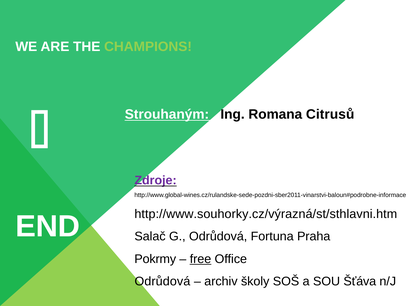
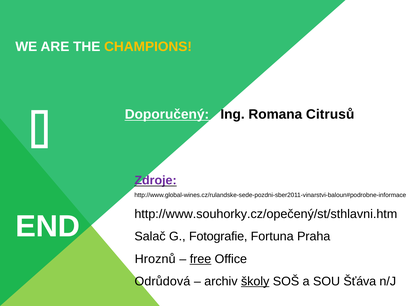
CHAMPIONS colour: light green -> yellow
Strouhaným: Strouhaným -> Doporučený
http://www.souhorky.cz/výrazná/st/sthlavni.htm: http://www.souhorky.cz/výrazná/st/sthlavni.htm -> http://www.souhorky.cz/opečený/st/sthlavni.htm
G Odrůdová: Odrůdová -> Fotografie
Pokrmy: Pokrmy -> Hroznů
školy underline: none -> present
